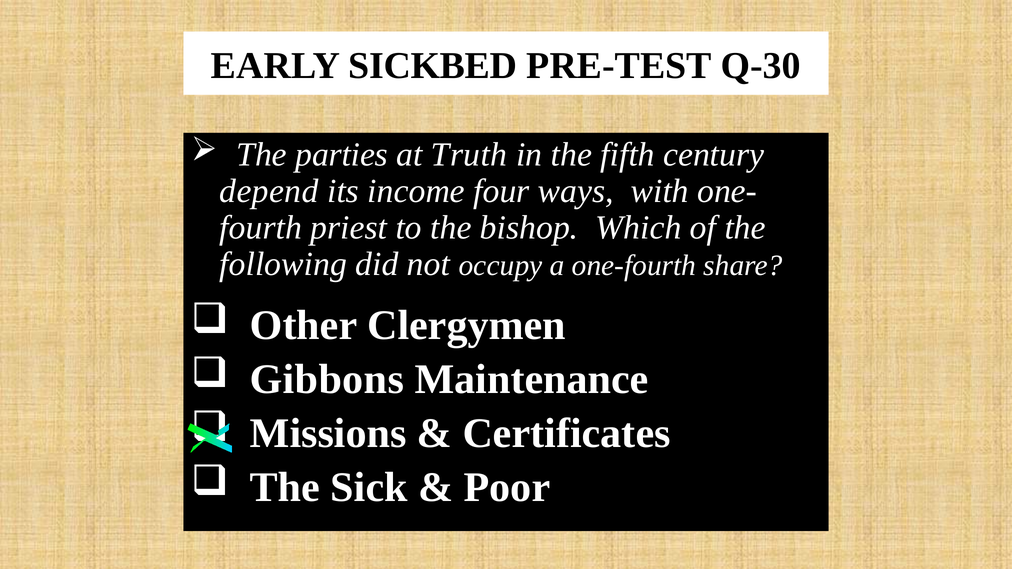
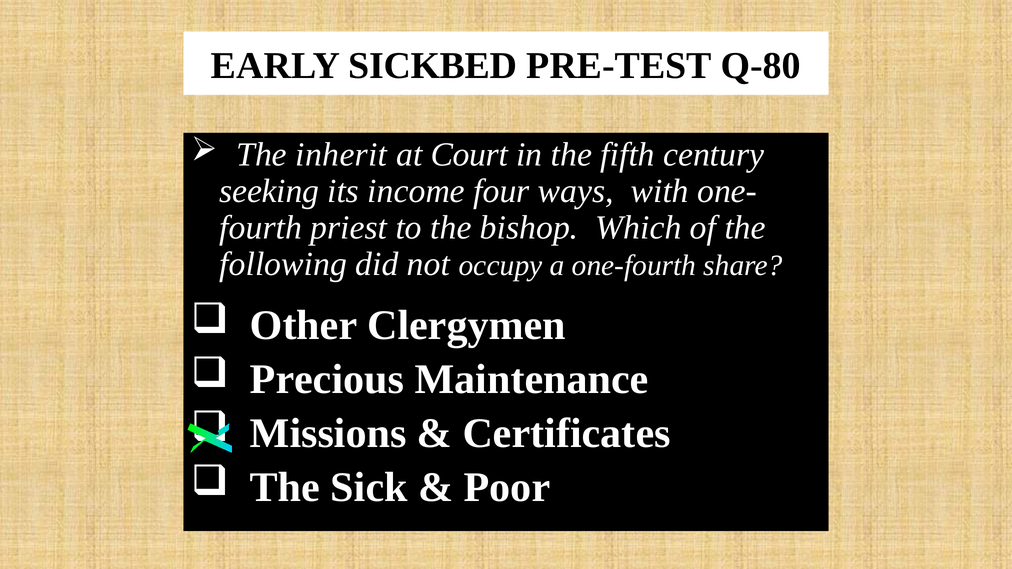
Q-30: Q-30 -> Q-80
parties: parties -> inherit
Truth: Truth -> Court
depend: depend -> seeking
Gibbons: Gibbons -> Precious
